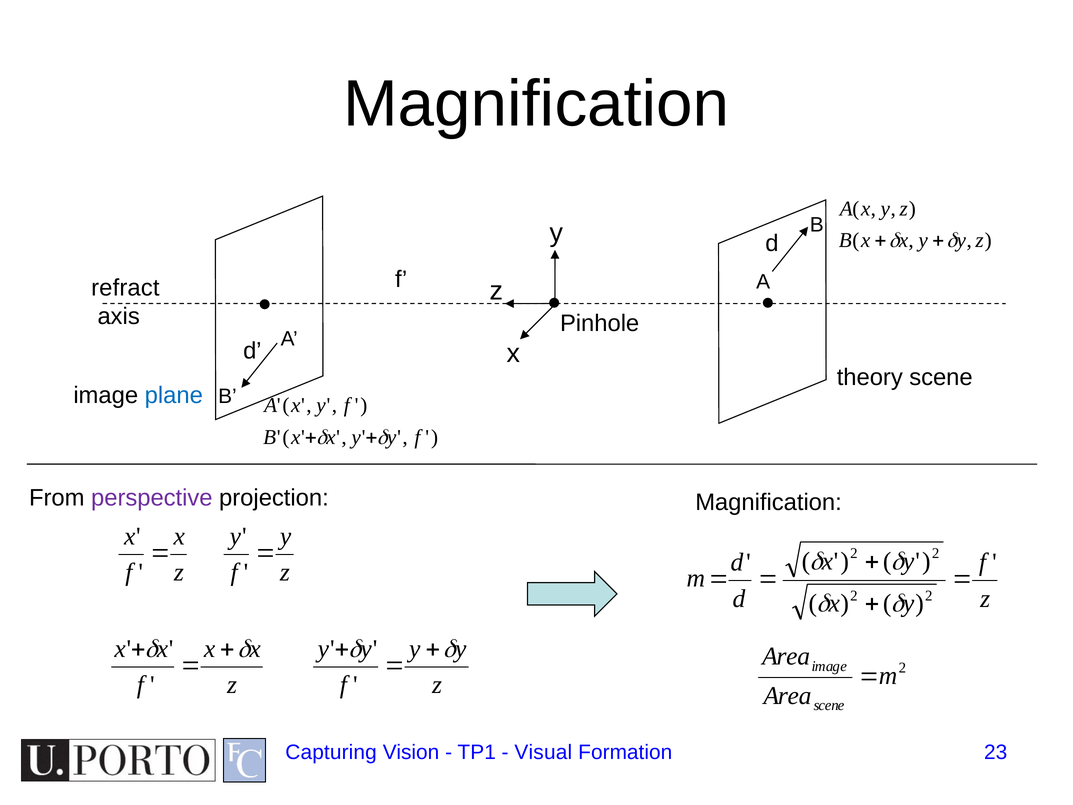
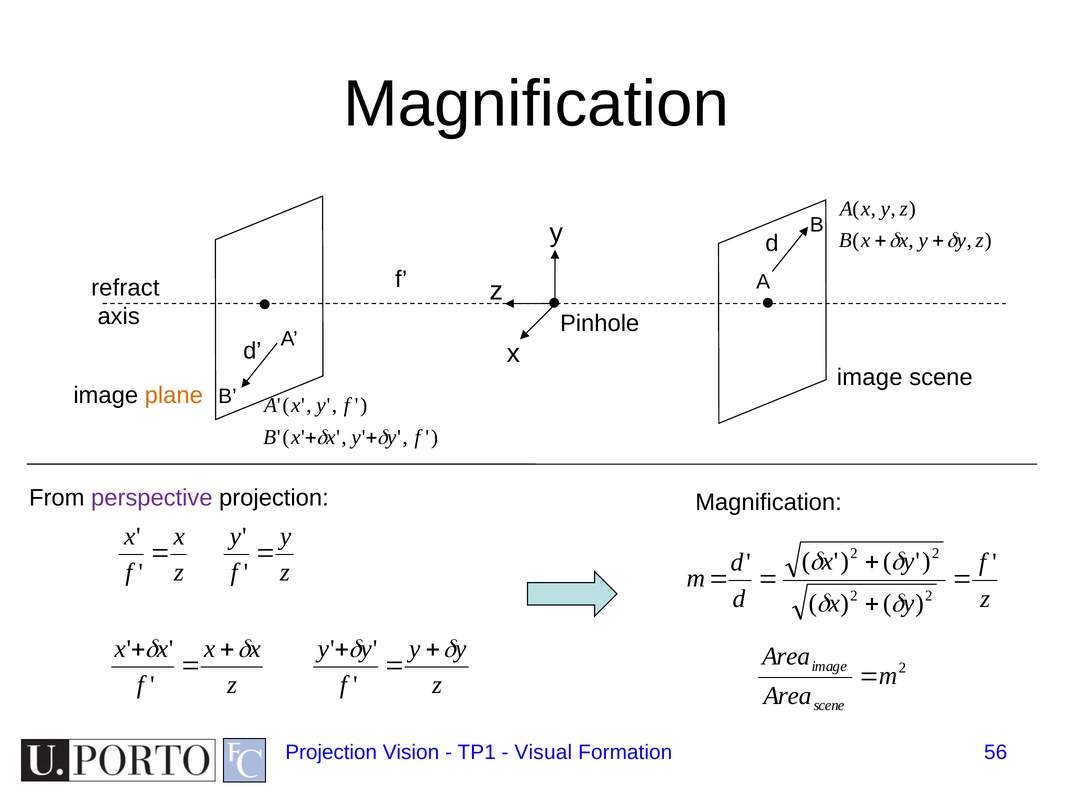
theory at (870, 377): theory -> image
plane colour: blue -> orange
Capturing at (331, 752): Capturing -> Projection
23: 23 -> 56
